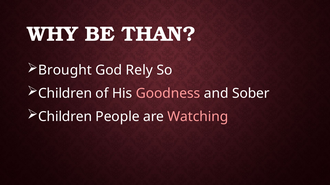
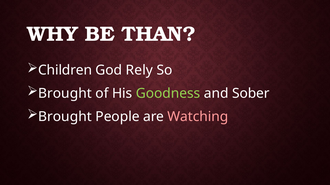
Brought: Brought -> Children
Children at (65, 94): Children -> Brought
Goodness colour: pink -> light green
Children at (65, 117): Children -> Brought
